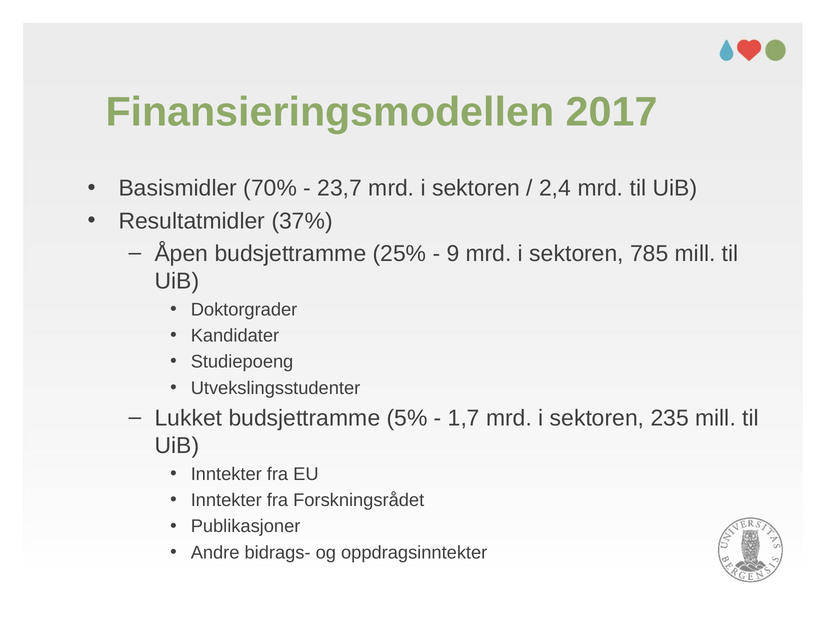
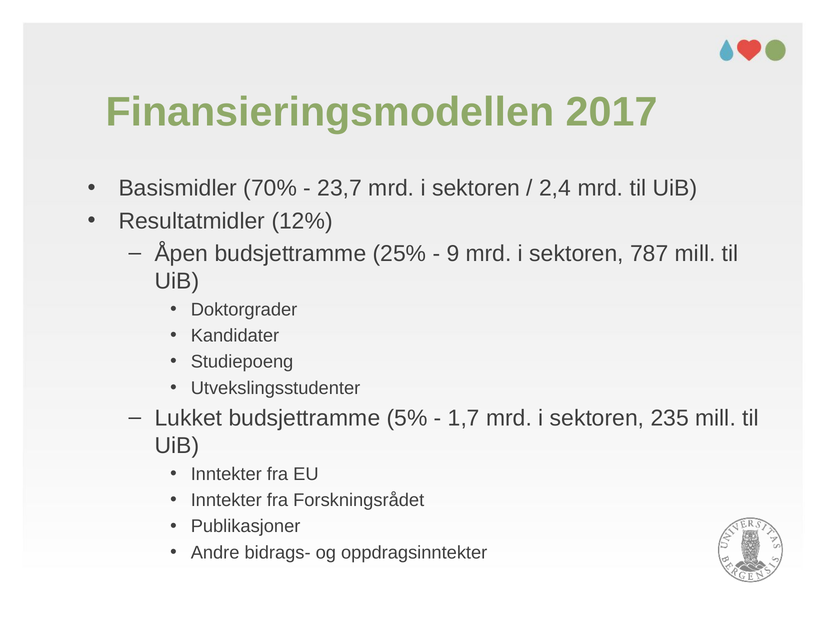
37%: 37% -> 12%
785: 785 -> 787
